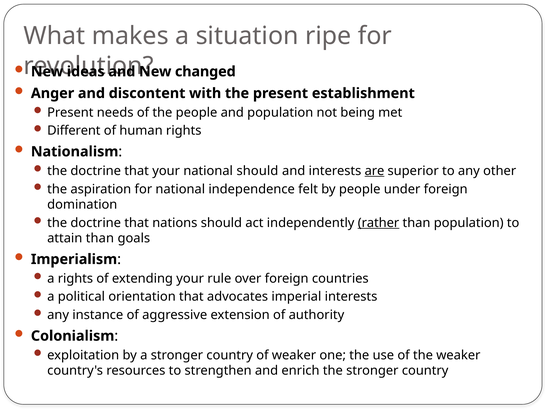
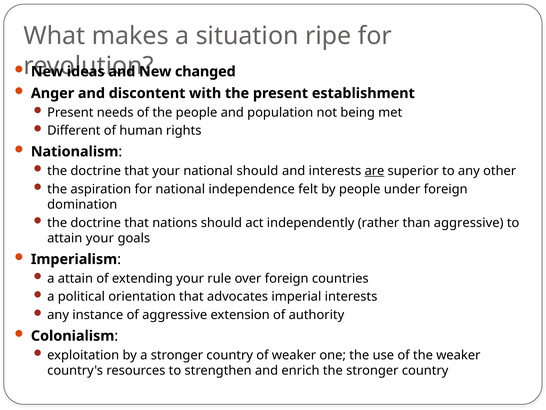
rather underline: present -> none
than population: population -> aggressive
attain than: than -> your
a rights: rights -> attain
